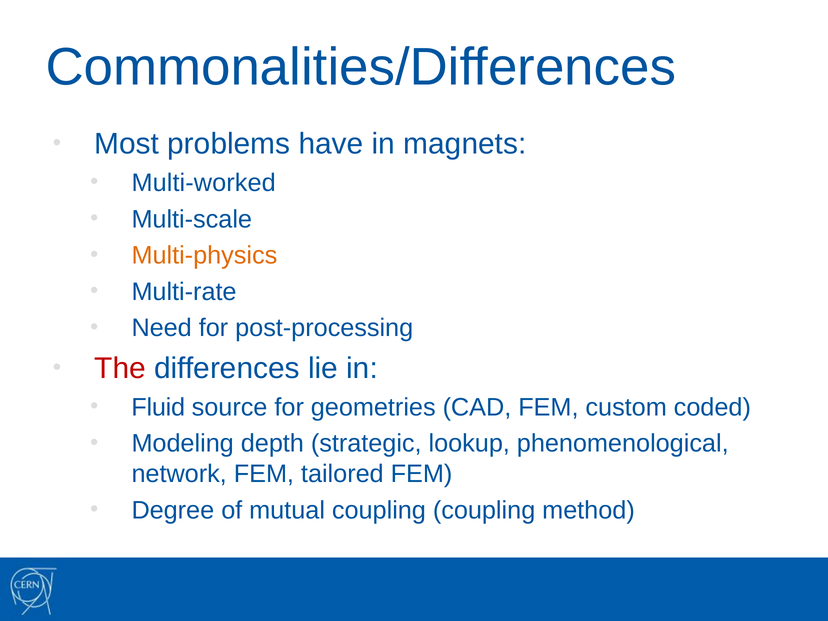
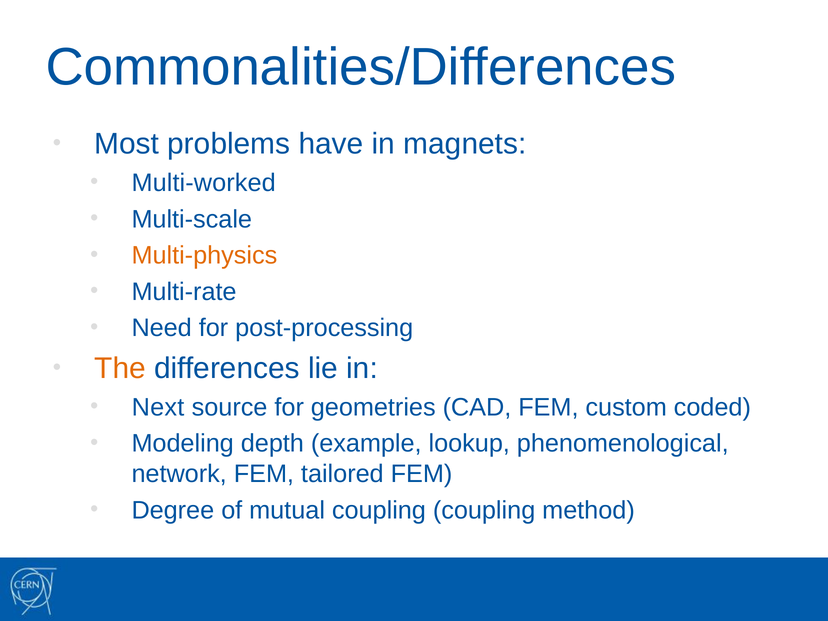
The colour: red -> orange
Fluid: Fluid -> Next
strategic: strategic -> example
